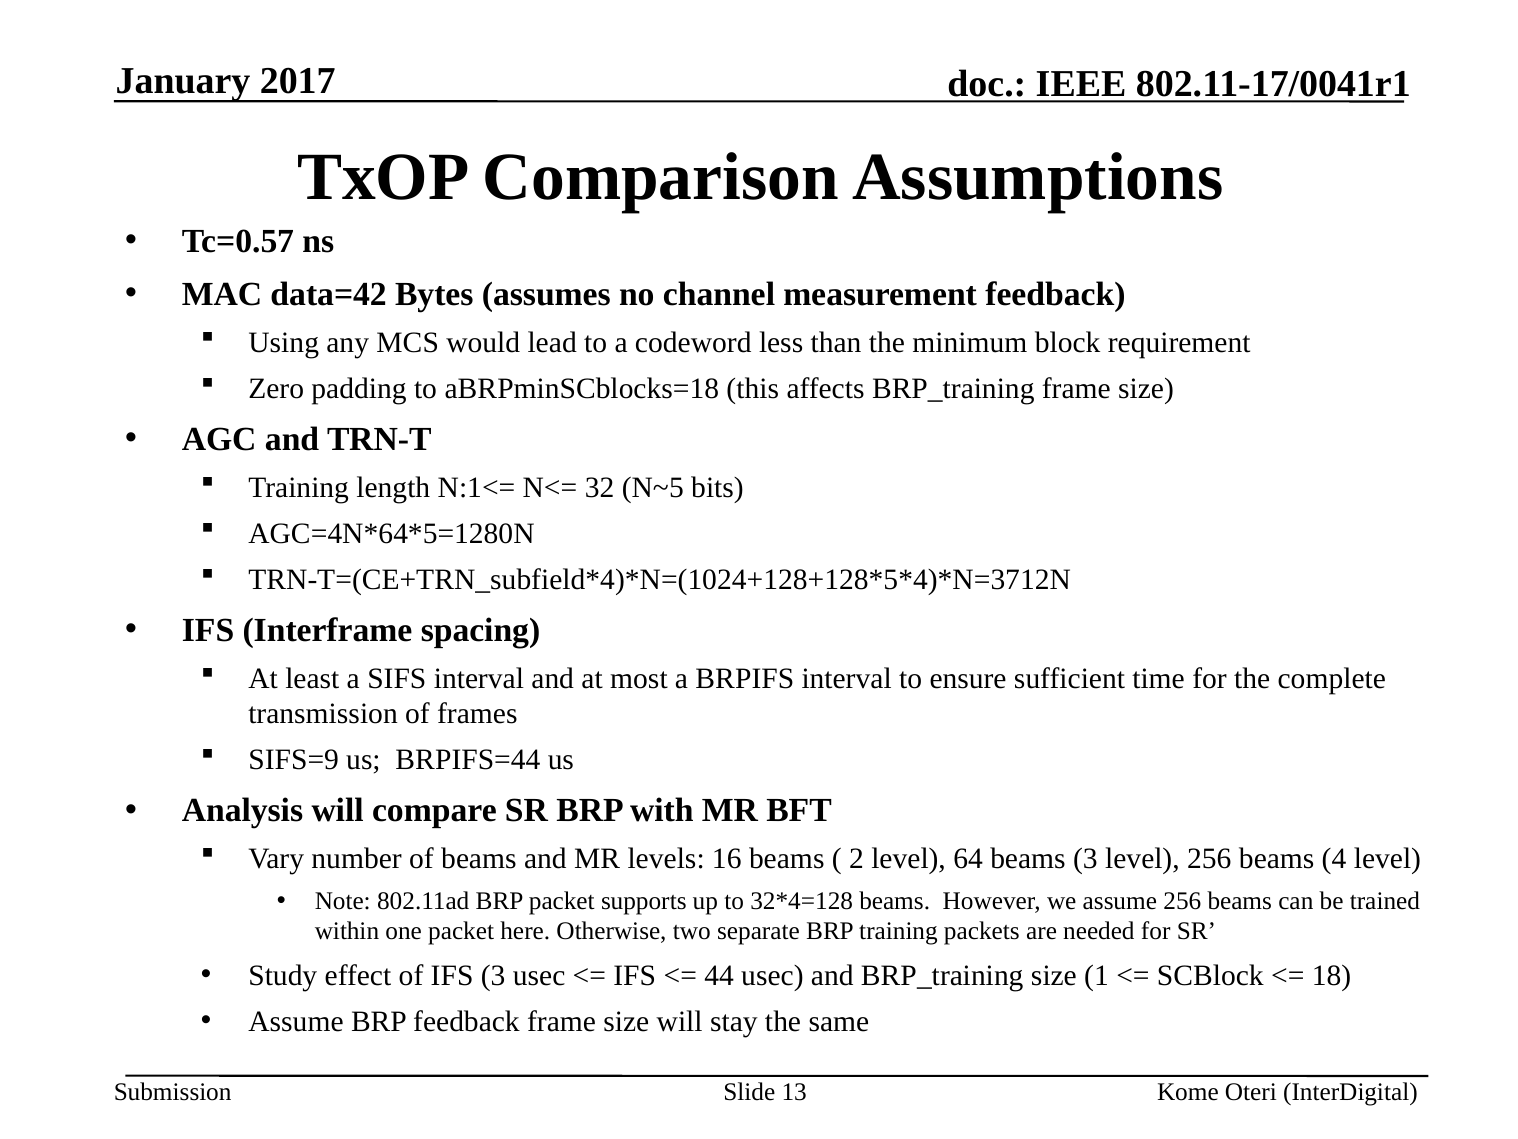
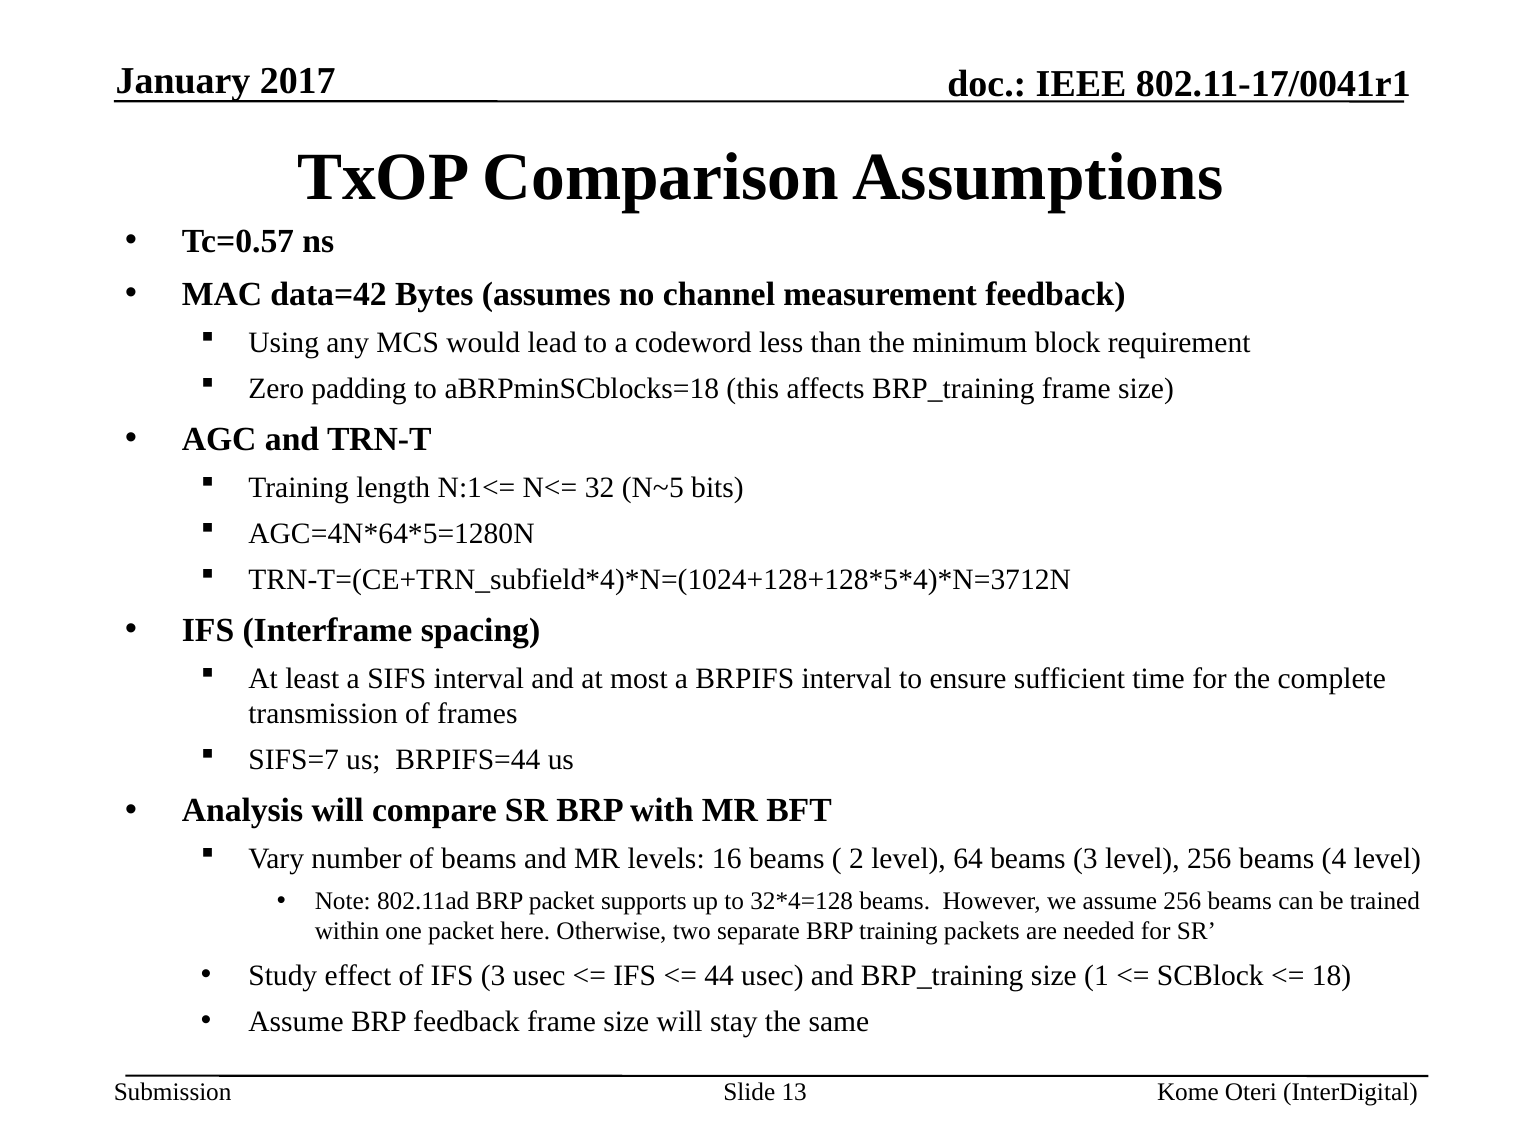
SIFS=9: SIFS=9 -> SIFS=7
